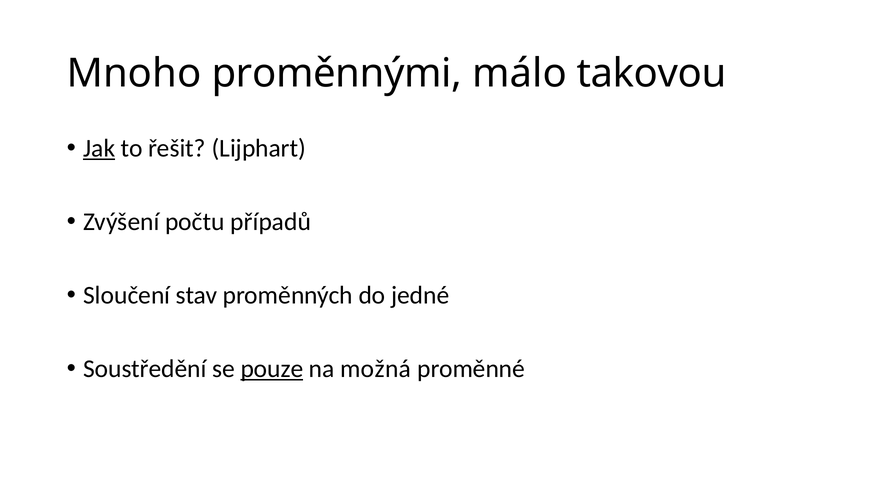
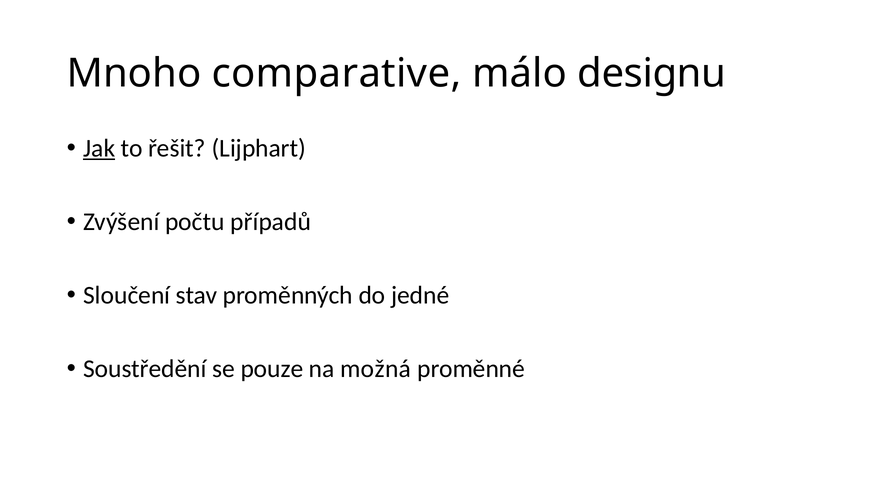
proměnnými: proměnnými -> comparative
takovou: takovou -> designu
pouze underline: present -> none
